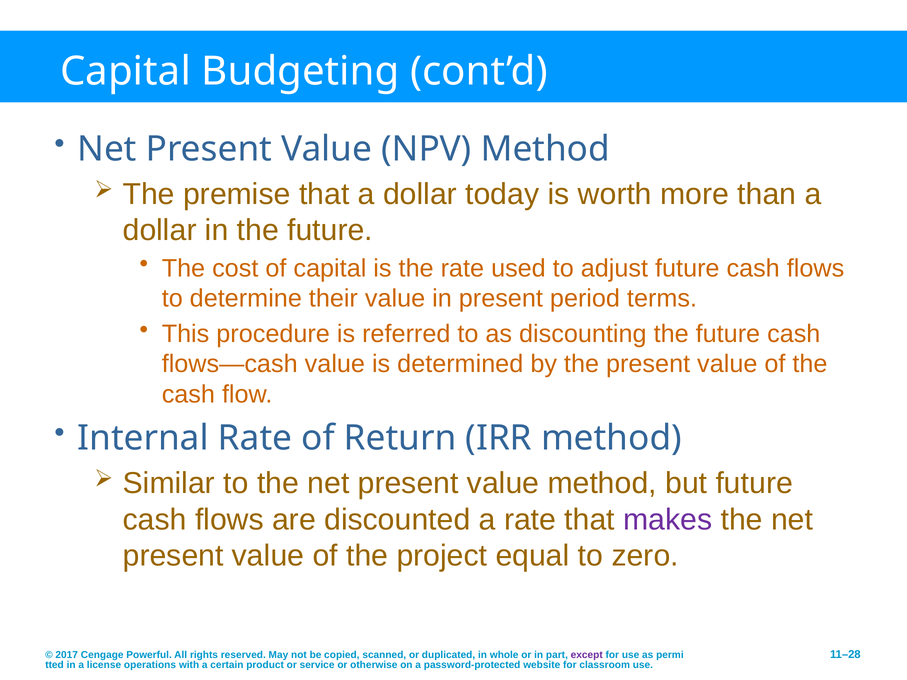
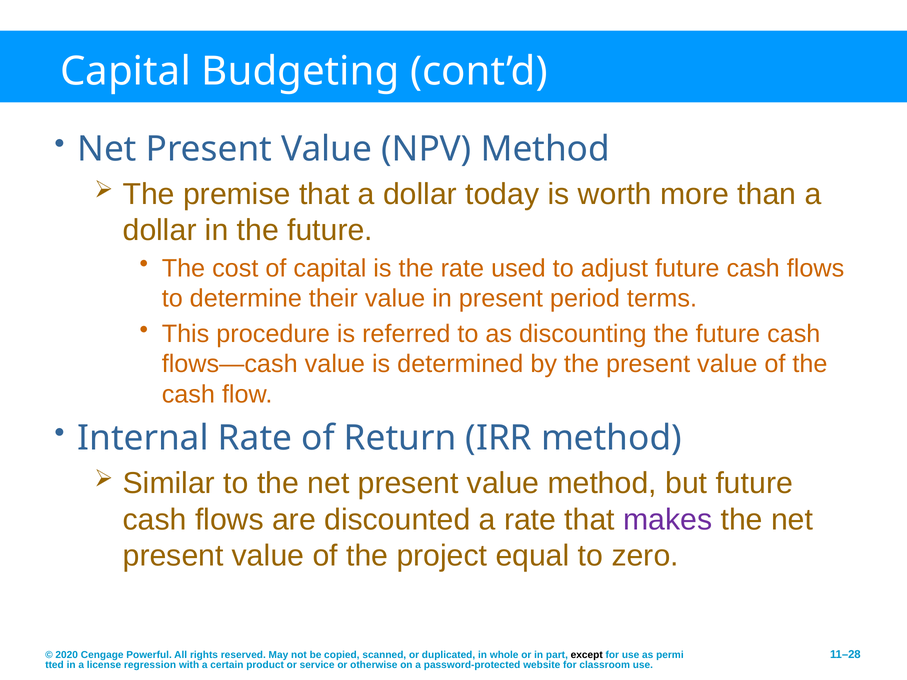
2017: 2017 -> 2020
except colour: purple -> black
operations: operations -> regression
